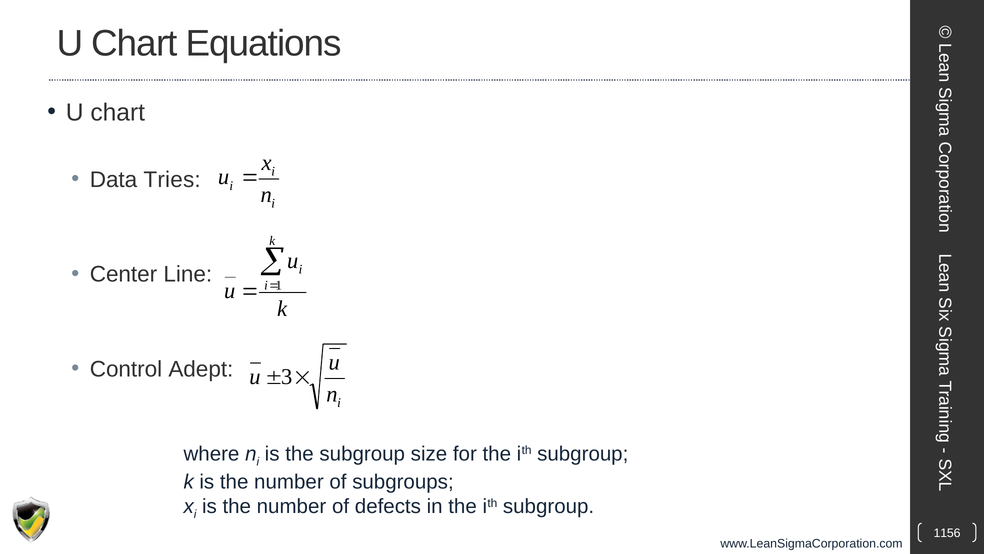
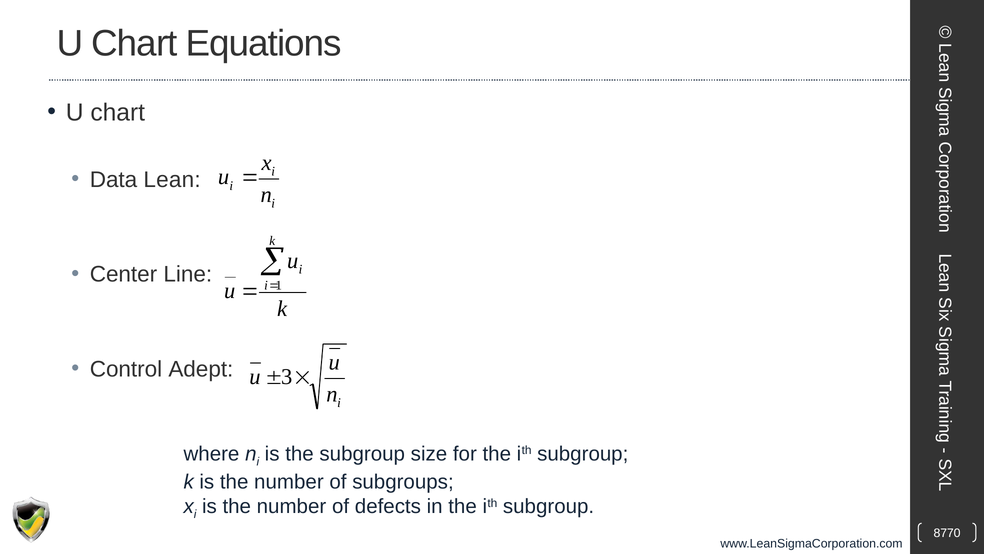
Tries: Tries -> Lean
1156: 1156 -> 8770
